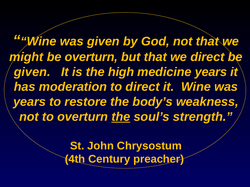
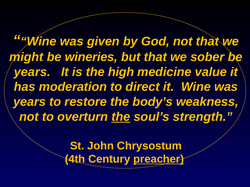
be overturn: overturn -> wineries
we direct: direct -> sober
given at (32, 72): given -> years
medicine years: years -> value
preacher underline: none -> present
